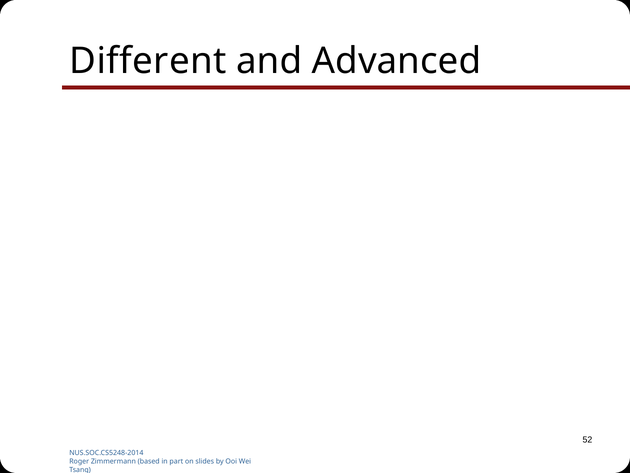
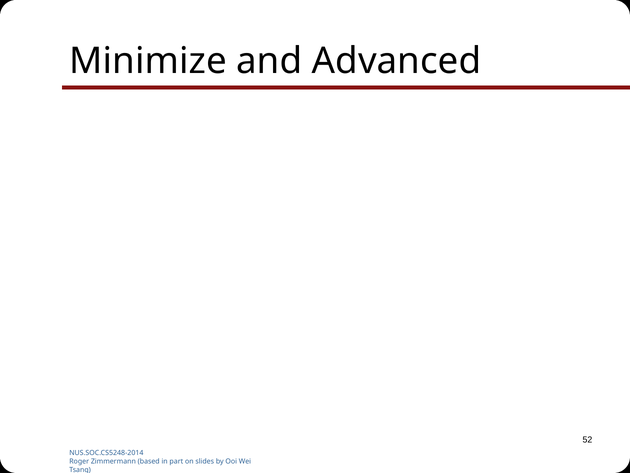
Different: Different -> Minimize
